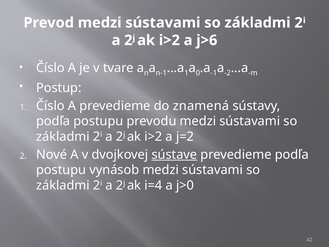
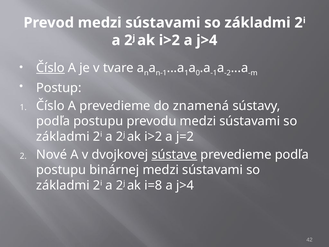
i>2 a j>6: j>6 -> j>4
Číslo at (50, 68) underline: none -> present
vynásob: vynásob -> binárnej
i=4: i=4 -> i=8
j>0 at (185, 185): j>0 -> j>4
